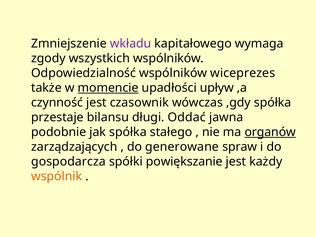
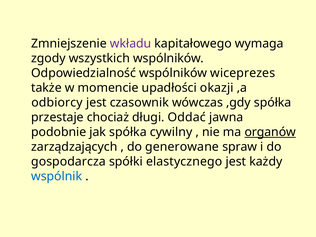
momencie underline: present -> none
upływ: upływ -> okazji
czynność: czynność -> odbiorcy
bilansu: bilansu -> chociaż
stałego: stałego -> cywilny
powiększanie: powiększanie -> elastycznego
wspólnik colour: orange -> blue
